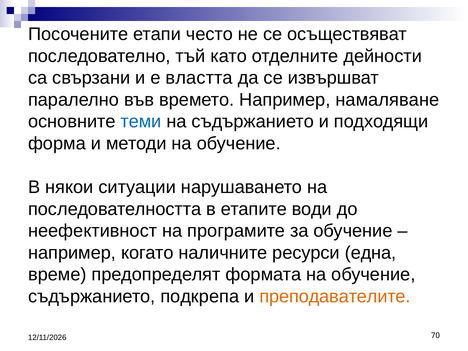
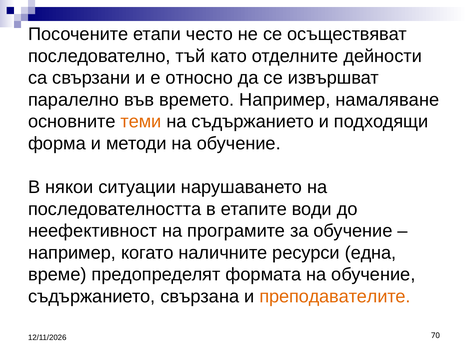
властта: властта -> относно
теми colour: blue -> orange
подкрепа: подкрепа -> свързана
